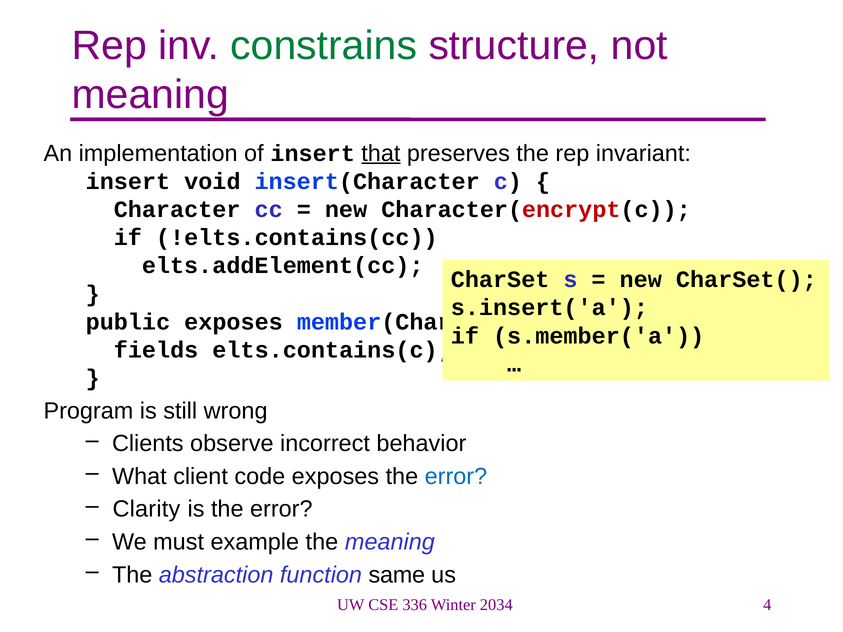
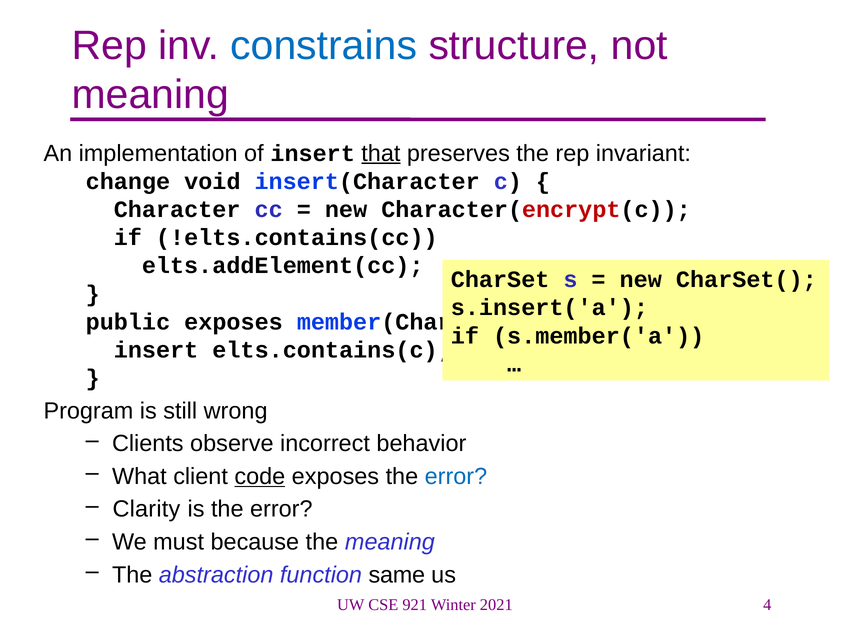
constrains colour: green -> blue
insert at (128, 182): insert -> change
fields at (156, 350): fields -> insert
code underline: none -> present
example: example -> because
336: 336 -> 921
2034: 2034 -> 2021
